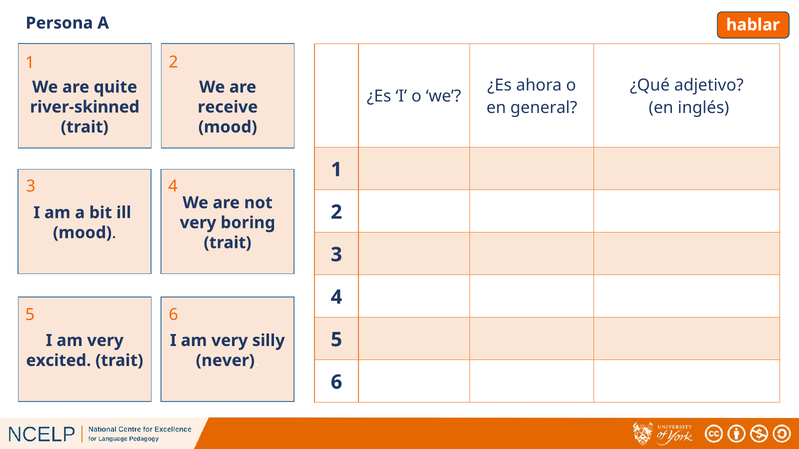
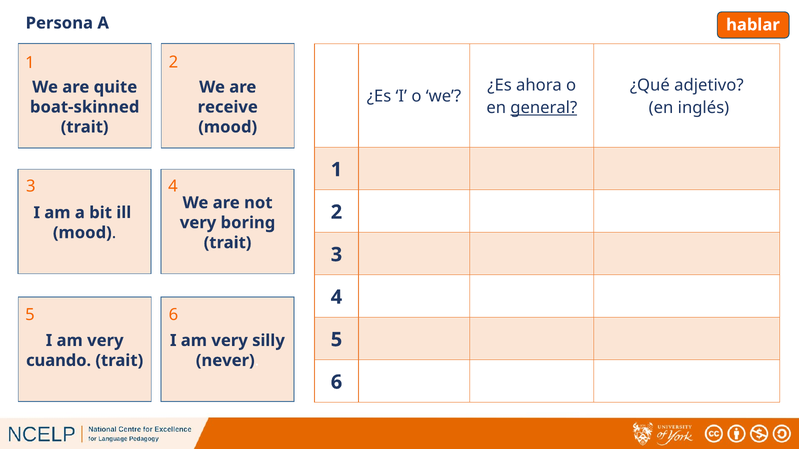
general underline: none -> present
river-skinned: river-skinned -> boat-skinned
excited: excited -> cuando
